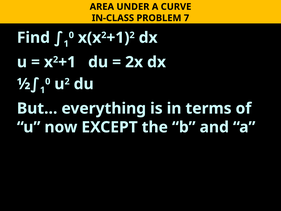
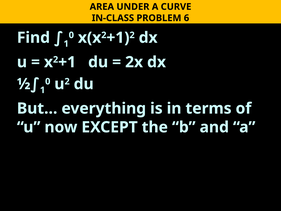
7: 7 -> 6
